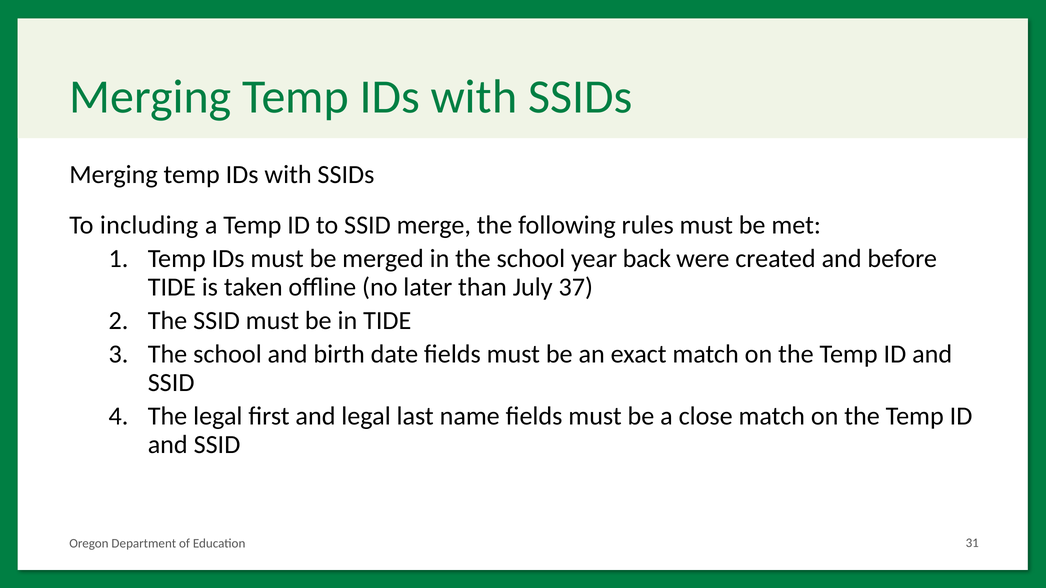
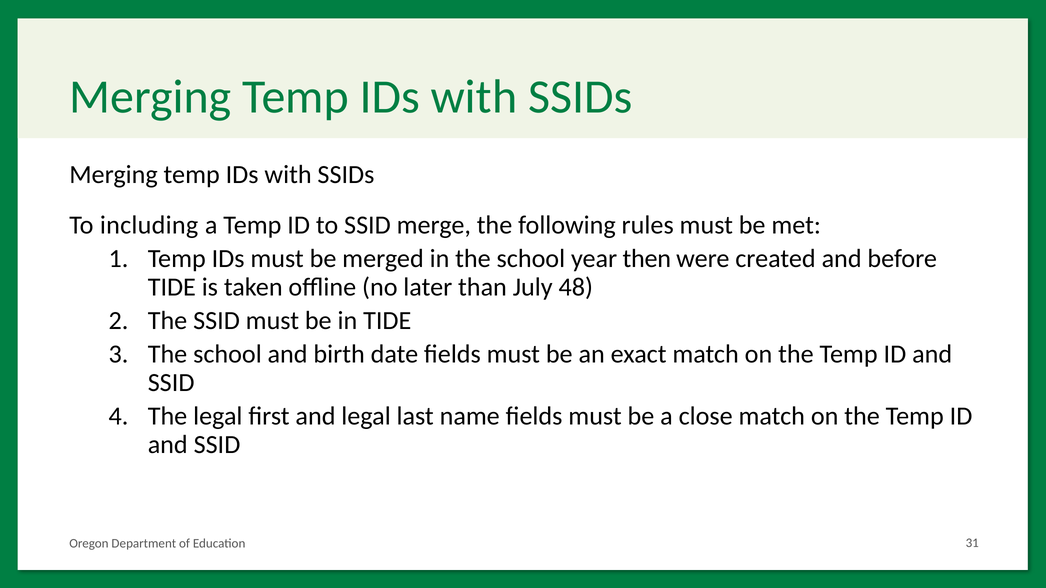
back: back -> then
37: 37 -> 48
